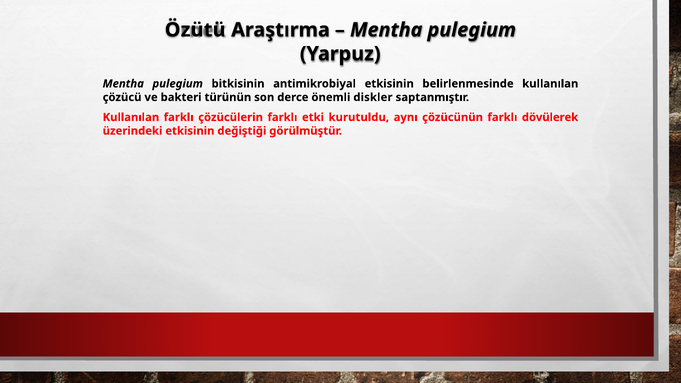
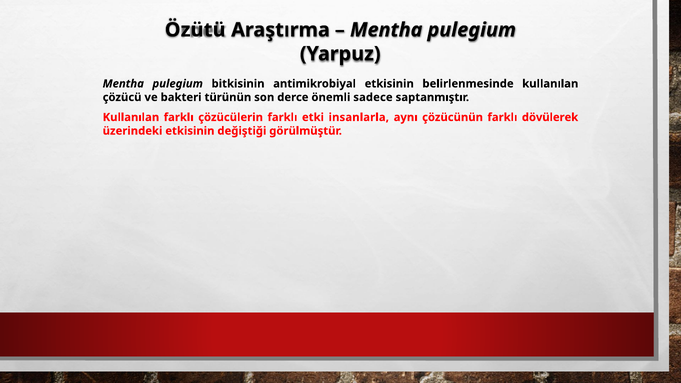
diskler: diskler -> sadece
kurutuldu: kurutuldu -> insanlarla
